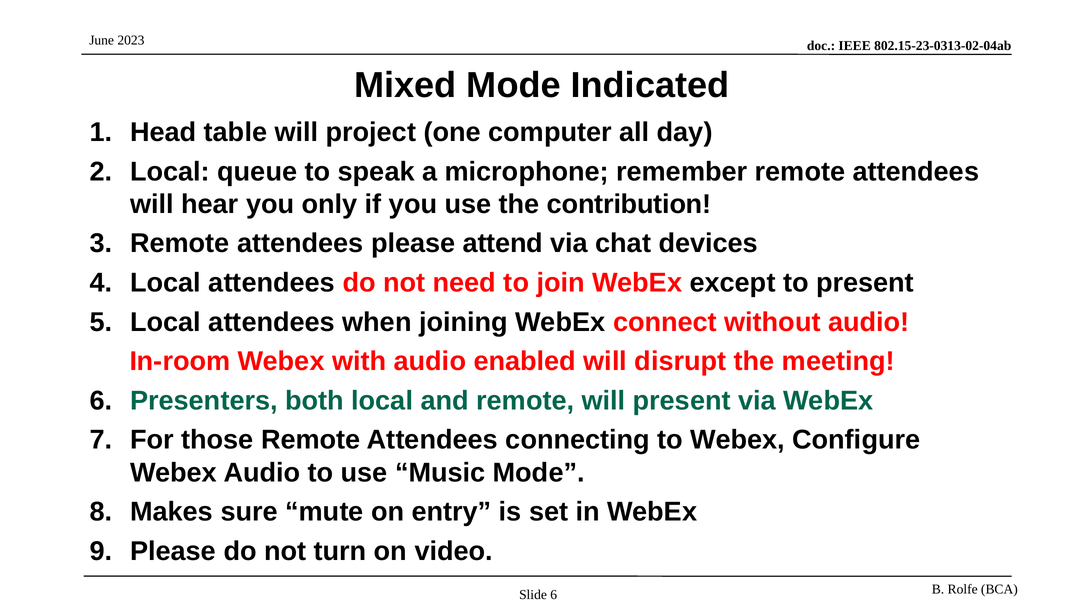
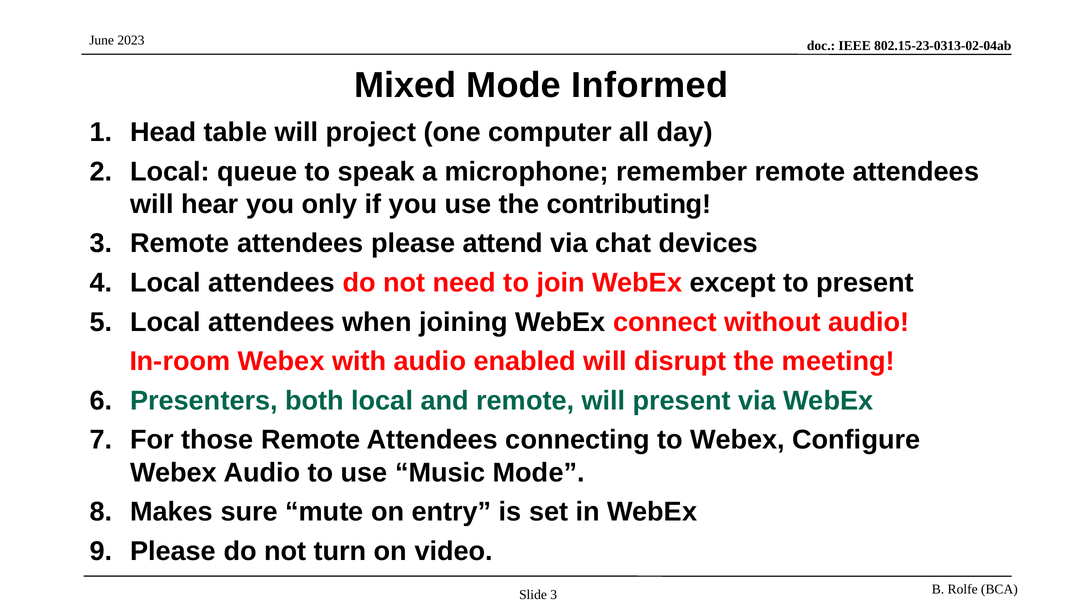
Indicated: Indicated -> Informed
contribution: contribution -> contributing
Slide 6: 6 -> 3
